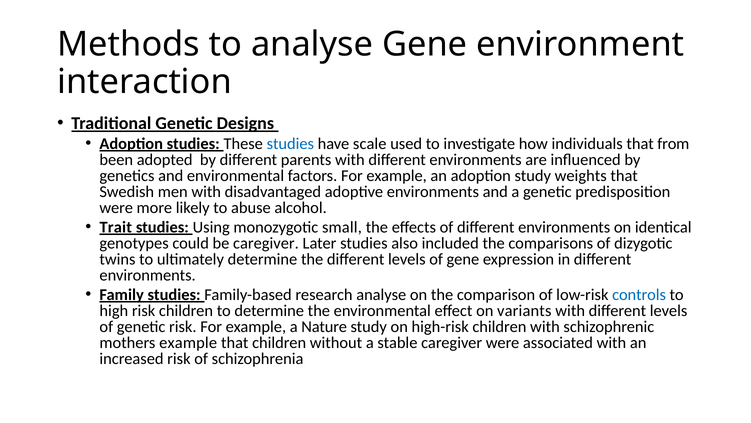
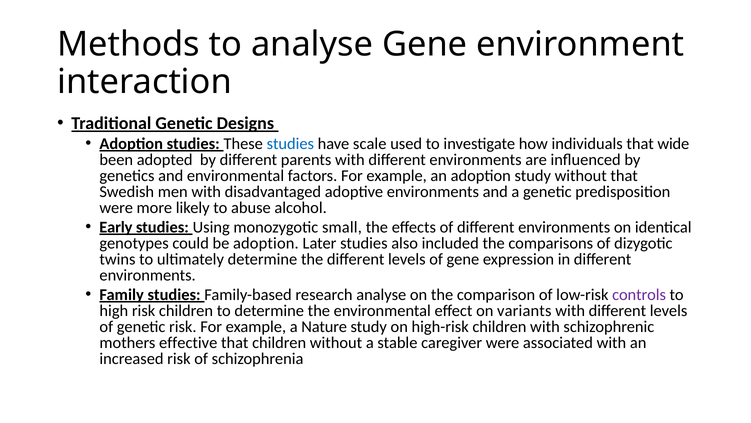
from: from -> wide
study weights: weights -> without
Trait: Trait -> Early
be caregiver: caregiver -> adoption
controls colour: blue -> purple
mothers example: example -> effective
